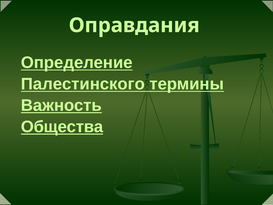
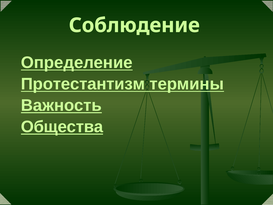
Оправдания: Оправдания -> Соблюдение
Палестинского: Палестинского -> Протестантизм
